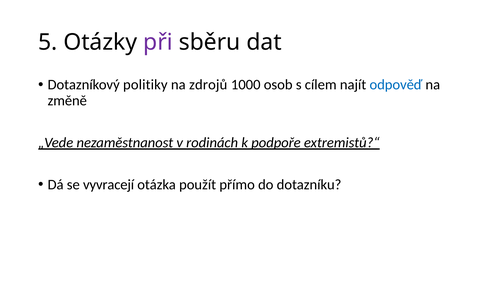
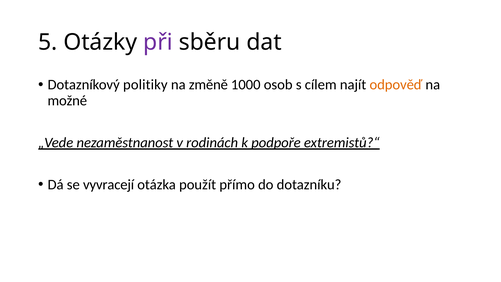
zdrojů: zdrojů -> změně
odpověď colour: blue -> orange
změně: změně -> možné
